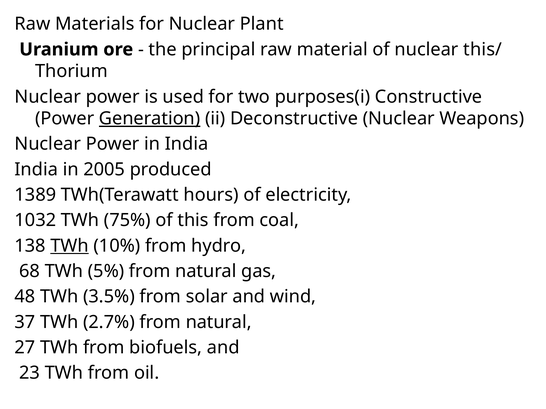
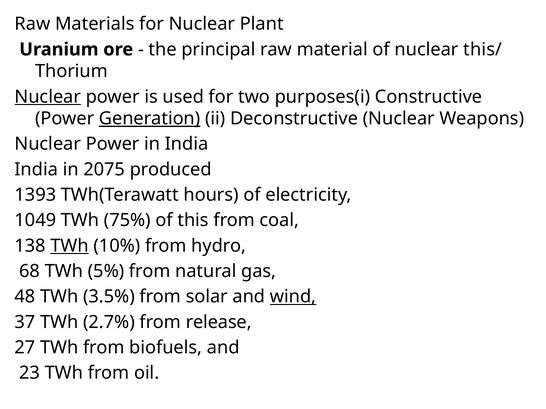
Nuclear at (48, 97) underline: none -> present
2005: 2005 -> 2075
1389: 1389 -> 1393
1032: 1032 -> 1049
wind underline: none -> present
2.7% from natural: natural -> release
